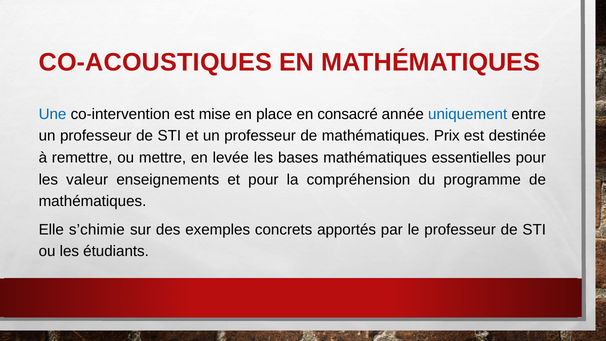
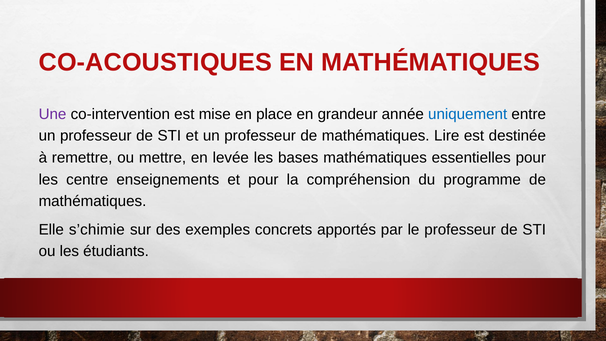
Une colour: blue -> purple
consacré: consacré -> grandeur
Prix: Prix -> Lire
valeur: valeur -> centre
